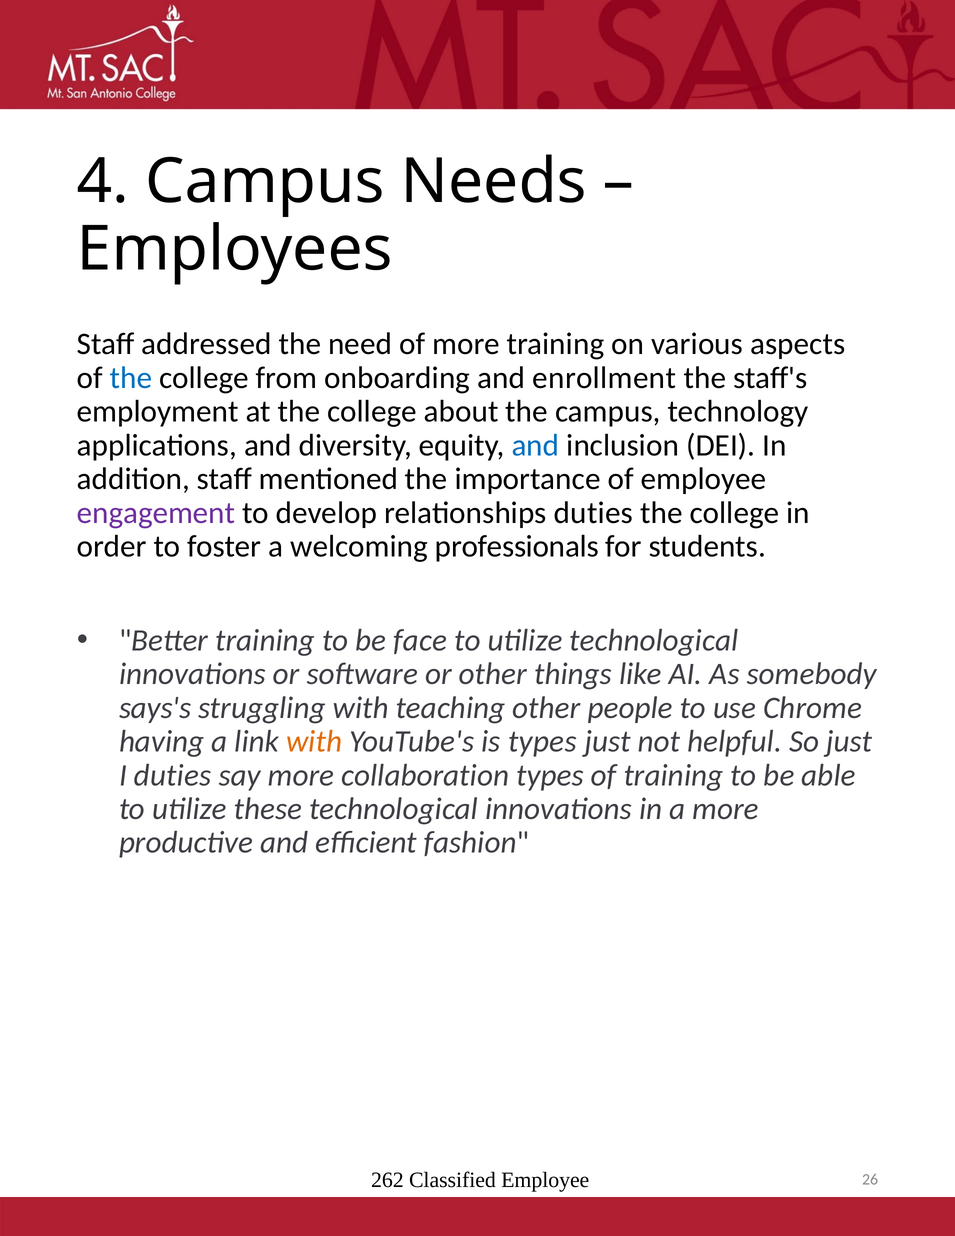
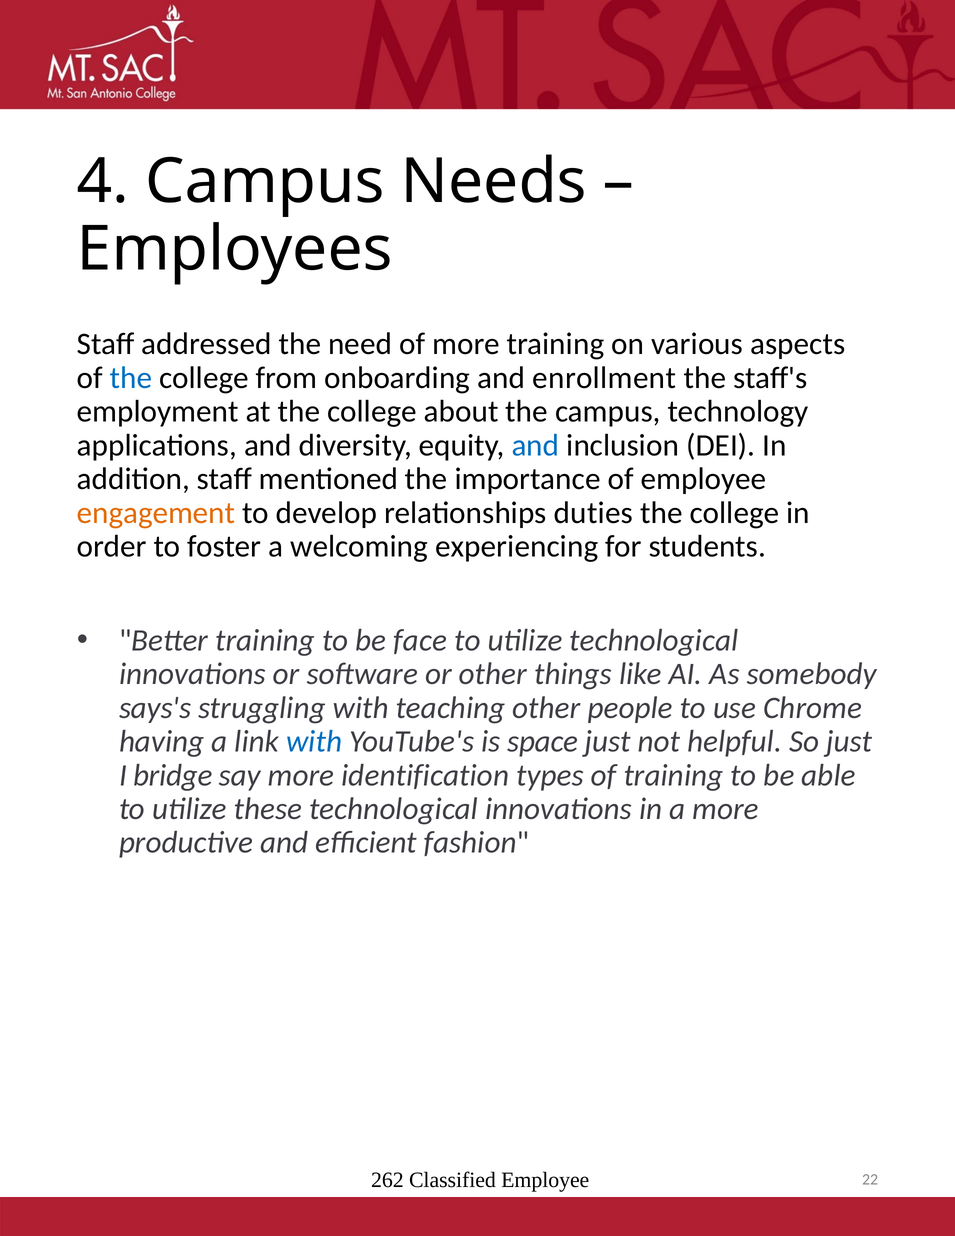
engagement colour: purple -> orange
professionals: professionals -> experiencing
with at (314, 741) colour: orange -> blue
is types: types -> space
I duties: duties -> bridge
collaboration: collaboration -> identification
26: 26 -> 22
